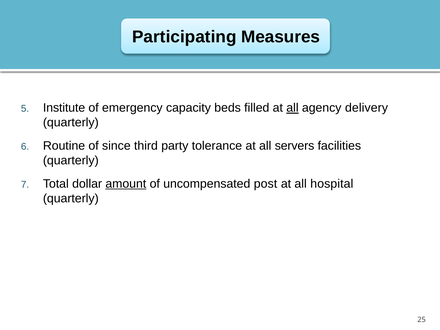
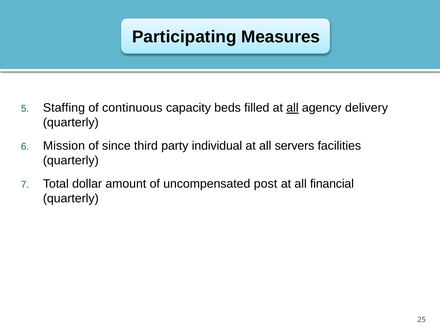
Institute: Institute -> Staffing
emergency: emergency -> continuous
Routine: Routine -> Mission
tolerance: tolerance -> individual
amount underline: present -> none
hospital: hospital -> financial
